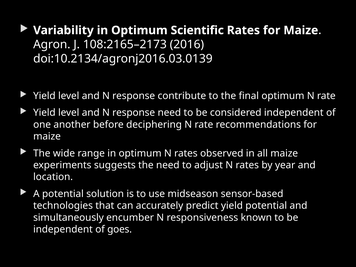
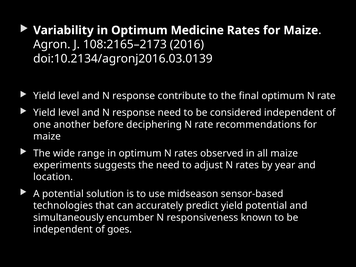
Scientific: Scientific -> Medicine
